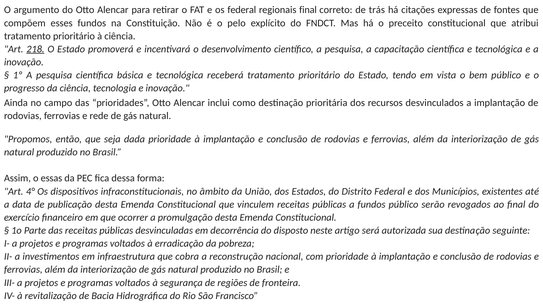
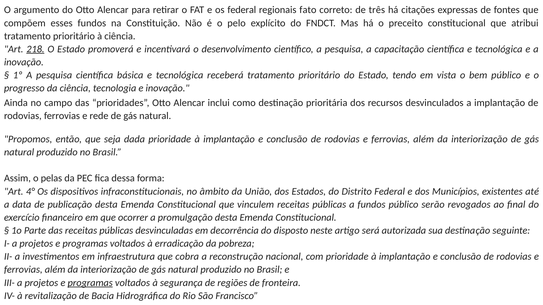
regionais final: final -> fato
trás: trás -> três
essas: essas -> pelas
programas at (90, 283) underline: none -> present
